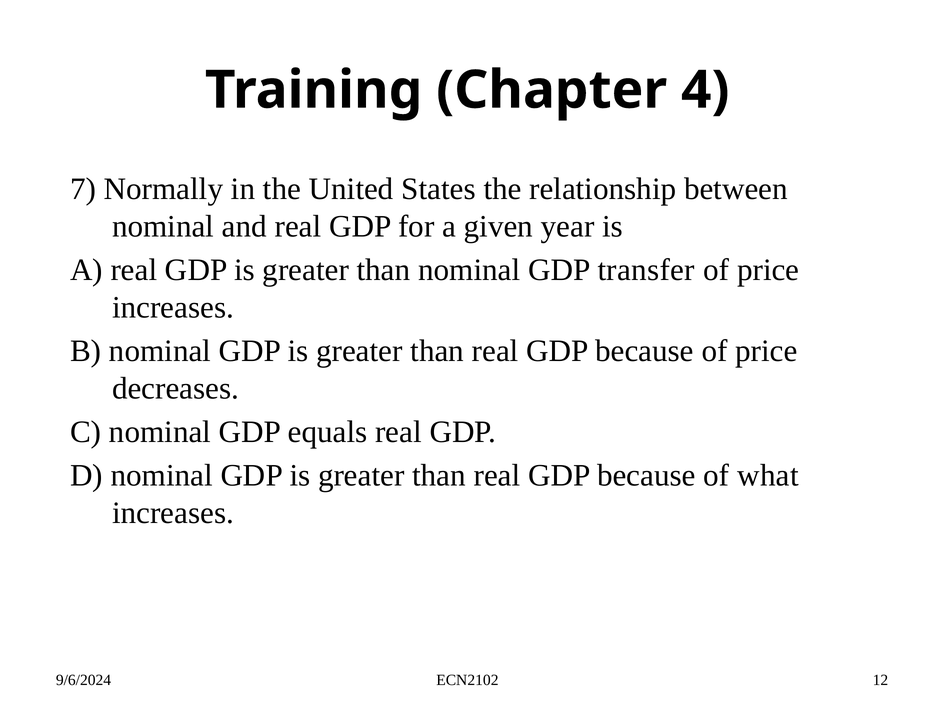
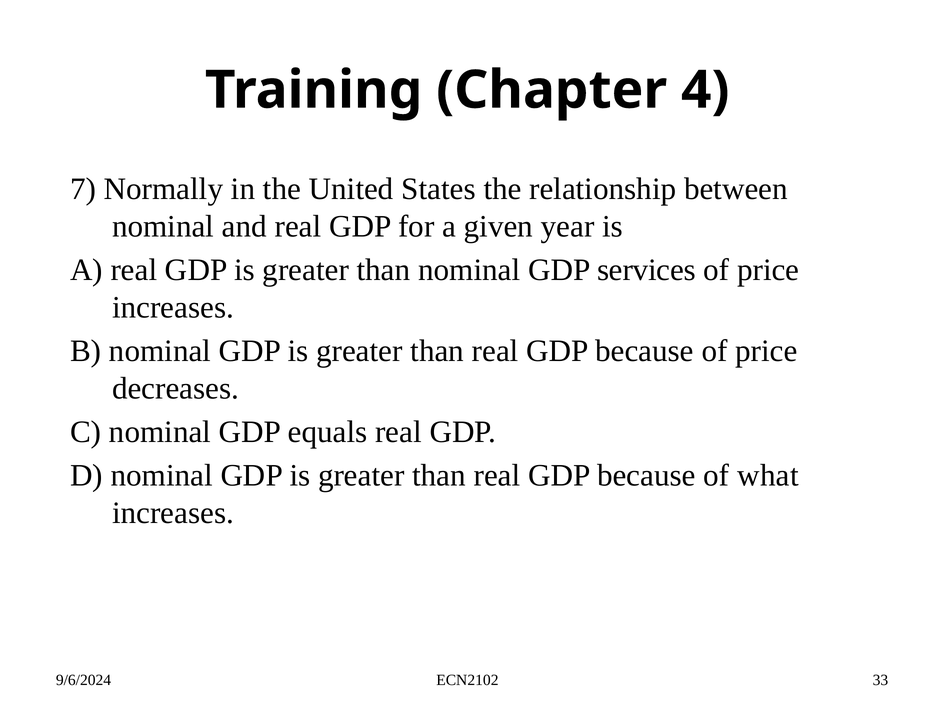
transfer: transfer -> services
12: 12 -> 33
